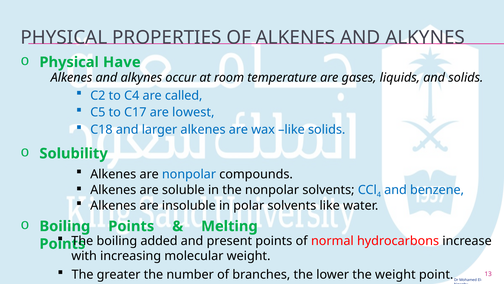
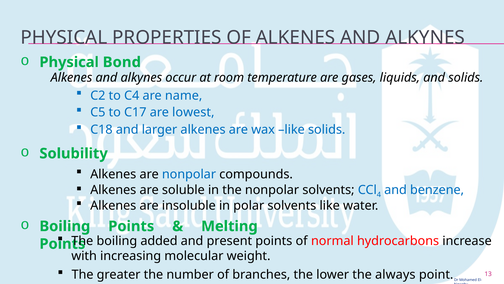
Have: Have -> Bond
called: called -> name
the weight: weight -> always
